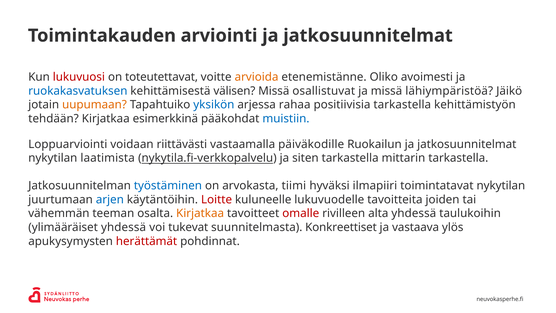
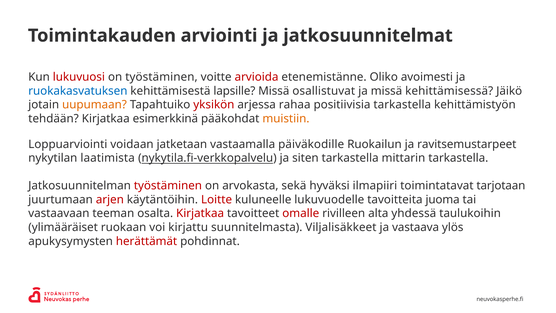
on toteutettavat: toteutettavat -> työstäminen
arvioida colour: orange -> red
välisen: välisen -> lapsille
lähiympäristöä: lähiympäristöä -> kehittämisessä
yksikön colour: blue -> red
muistiin colour: blue -> orange
riittävästi: riittävästi -> jatketaan
Ruokailun ja jatkosuunnitelmat: jatkosuunnitelmat -> ravitsemustarpeet
työstäminen at (168, 185) colour: blue -> red
tiimi: tiimi -> sekä
toimintatavat nykytilan: nykytilan -> tarjotaan
arjen colour: blue -> red
joiden: joiden -> juoma
vähemmän: vähemmän -> vastaavaan
Kirjatkaa at (200, 213) colour: orange -> red
ylimääräiset yhdessä: yhdessä -> ruokaan
tukevat: tukevat -> kirjattu
Konkreettiset: Konkreettiset -> Viljalisäkkeet
